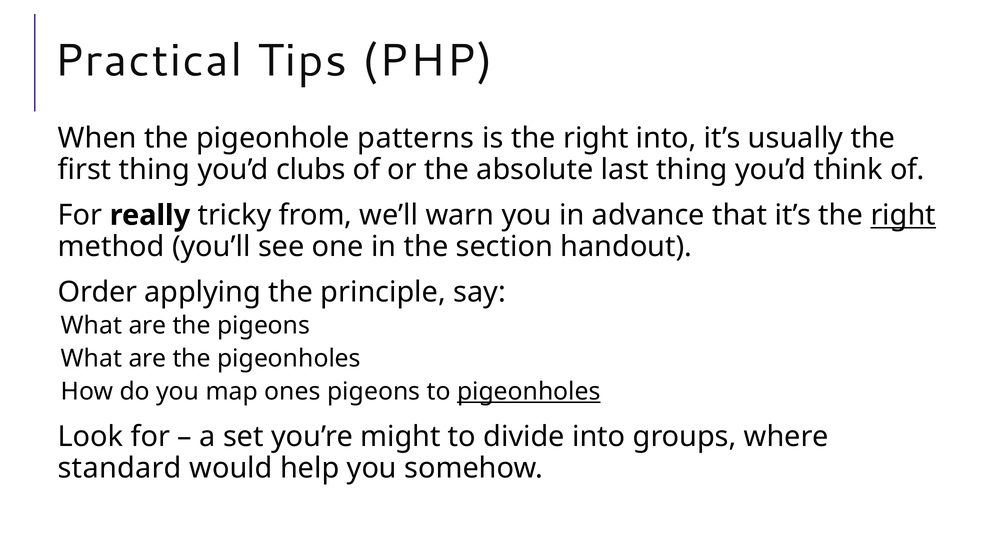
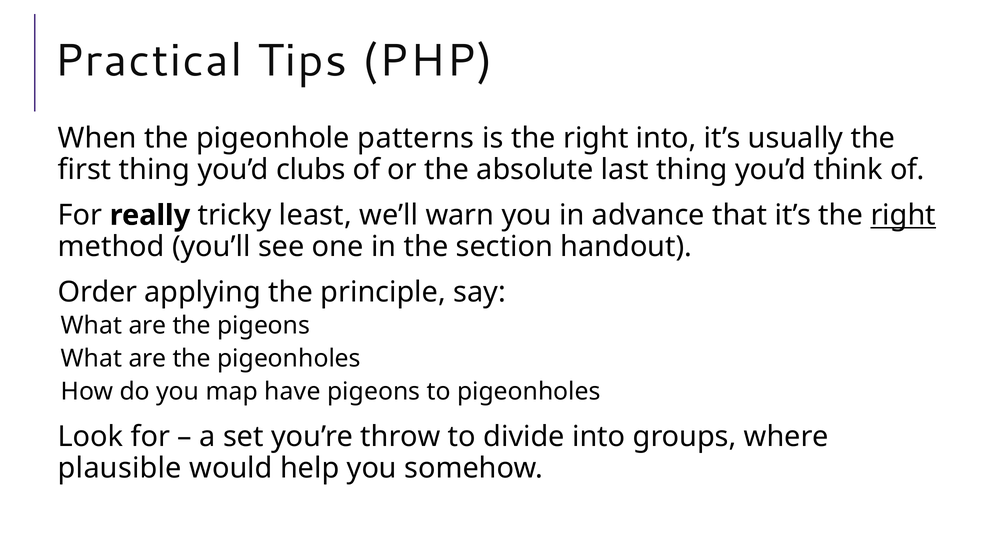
from: from -> least
ones: ones -> have
pigeonholes at (529, 391) underline: present -> none
might: might -> throw
standard: standard -> plausible
